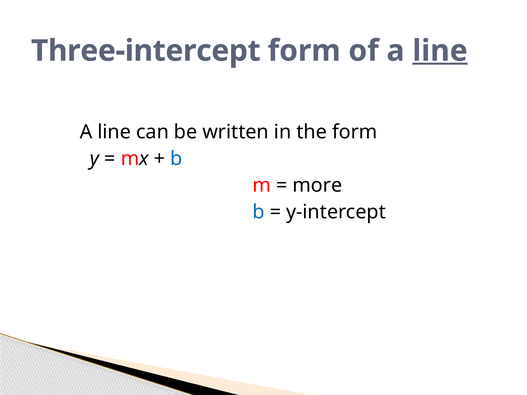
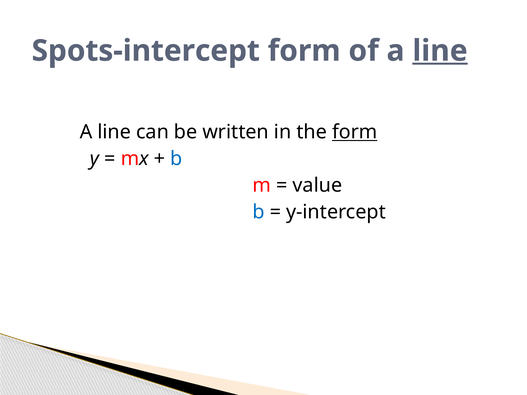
Three-intercept: Three-intercept -> Spots-intercept
form at (355, 132) underline: none -> present
more: more -> value
